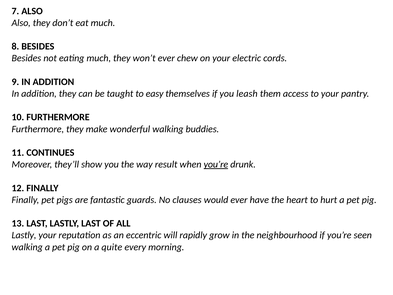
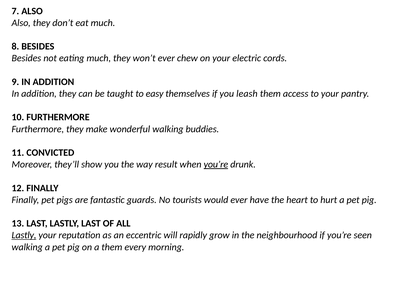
CONTINUES: CONTINUES -> CONVICTED
clauses: clauses -> tourists
Lastly at (24, 235) underline: none -> present
a quite: quite -> them
